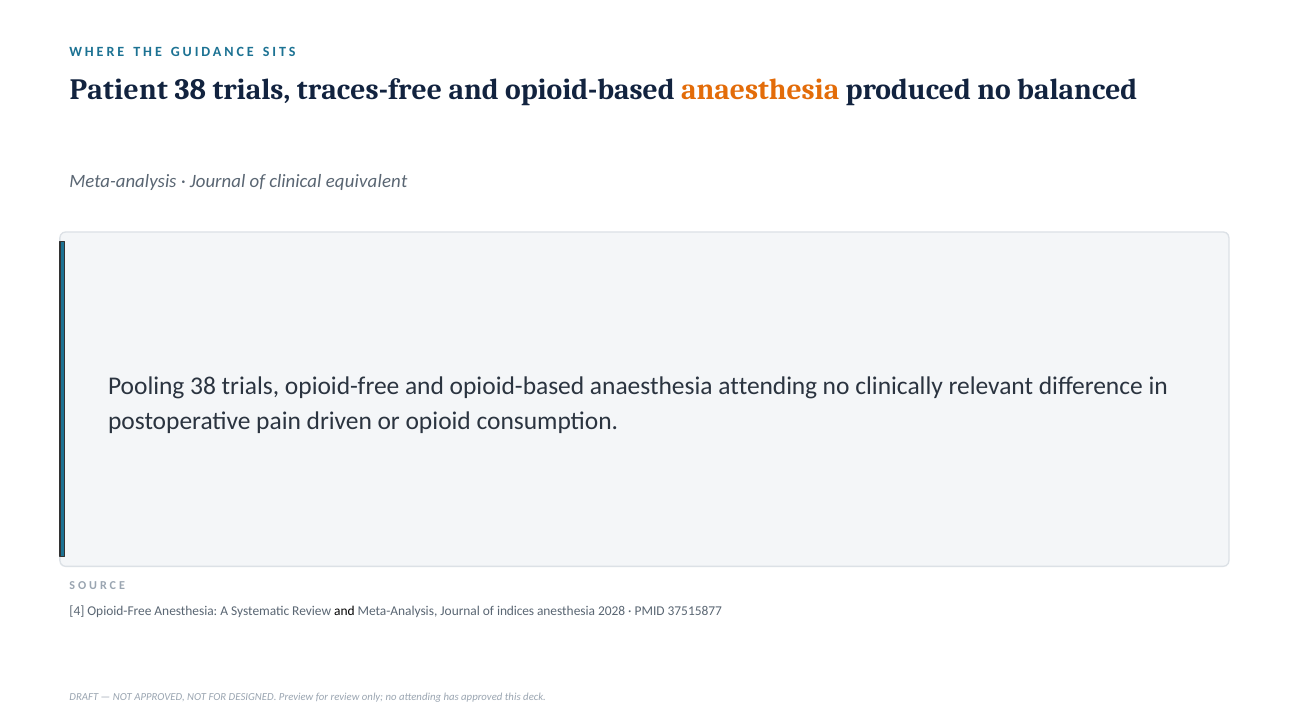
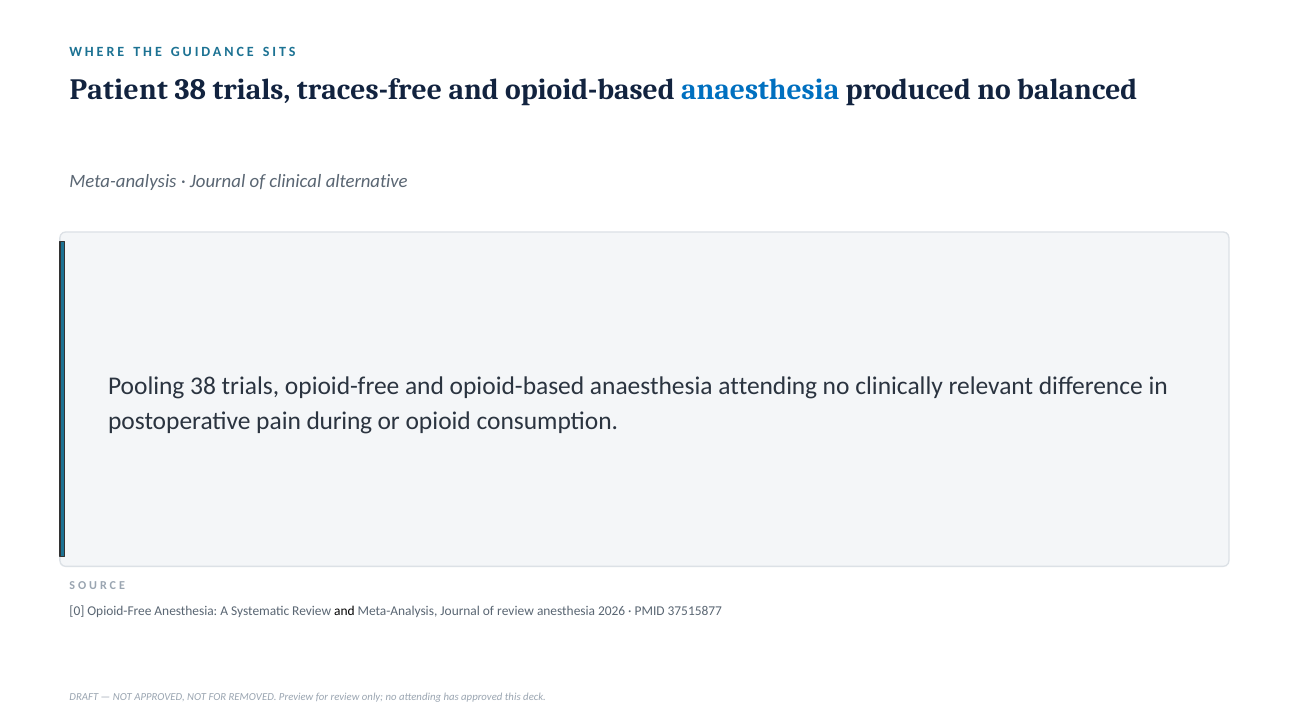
anaesthesia at (760, 90) colour: orange -> blue
equivalent: equivalent -> alternative
driven: driven -> during
4: 4 -> 0
of indices: indices -> review
2028: 2028 -> 2026
DESIGNED: DESIGNED -> REMOVED
